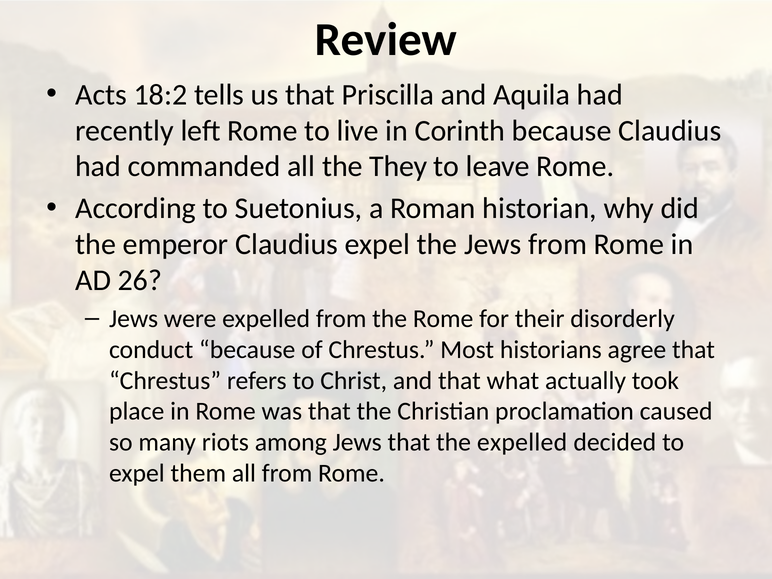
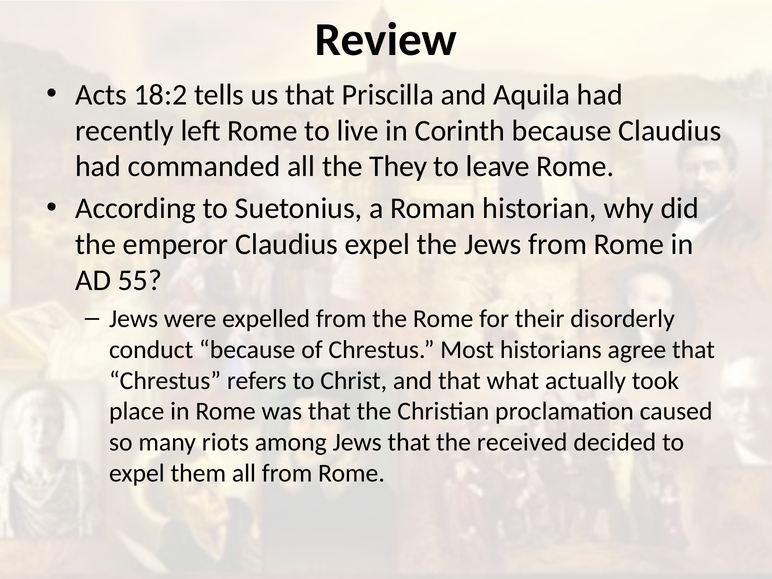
26: 26 -> 55
the expelled: expelled -> received
